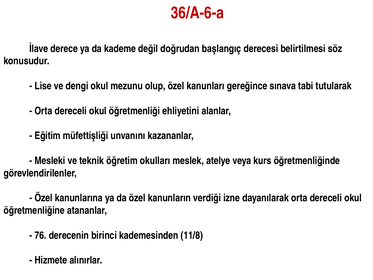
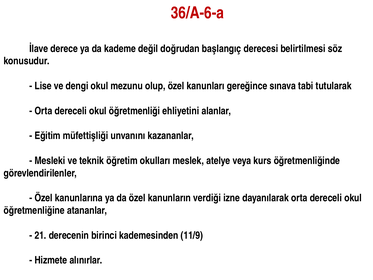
76: 76 -> 21
11/8: 11/8 -> 11/9
